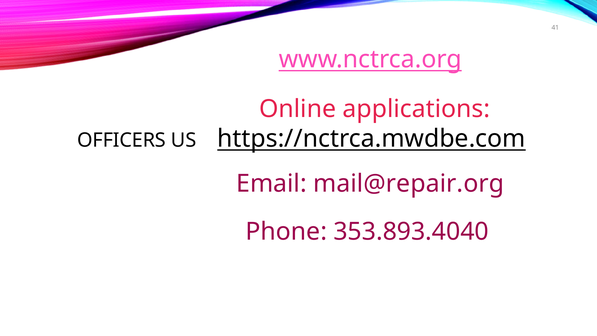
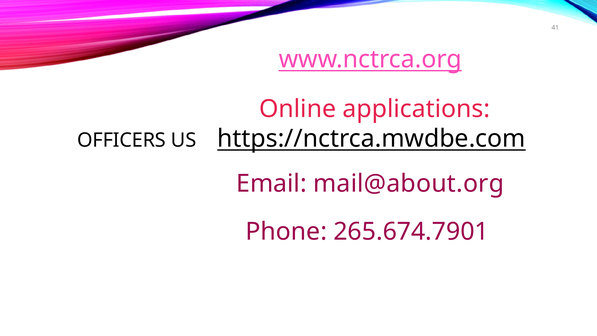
mail@repair.org: mail@repair.org -> mail@about.org
353.893.4040: 353.893.4040 -> 265.674.7901
